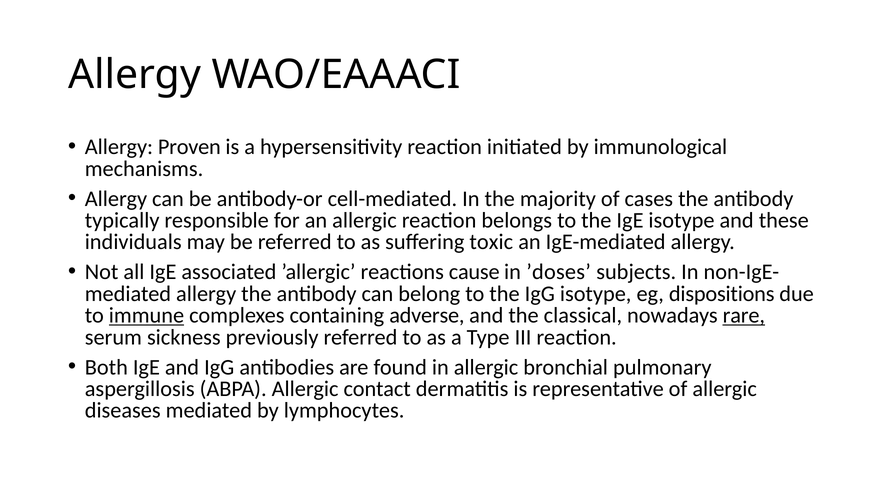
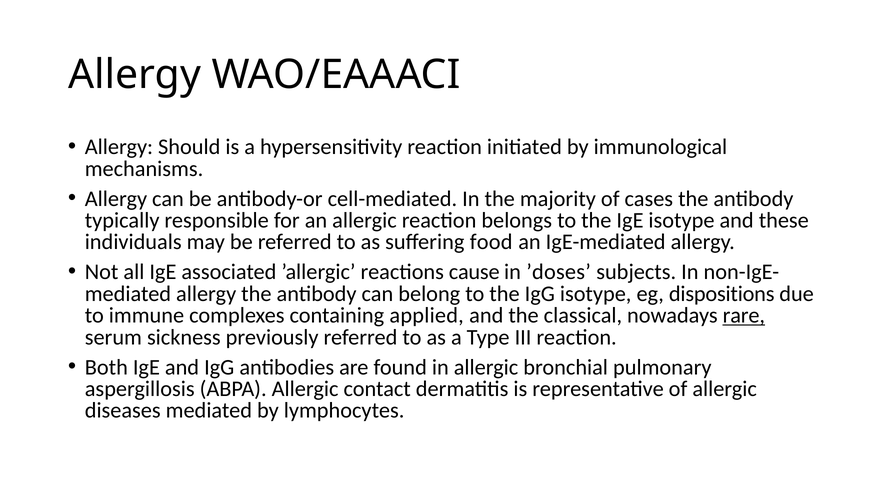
Proven: Proven -> Should
toxic: toxic -> food
immune underline: present -> none
adverse: adverse -> applied
